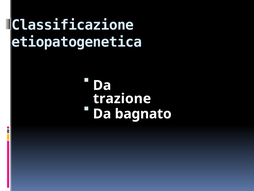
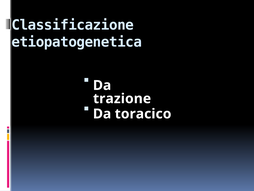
bagnato: bagnato -> toracico
